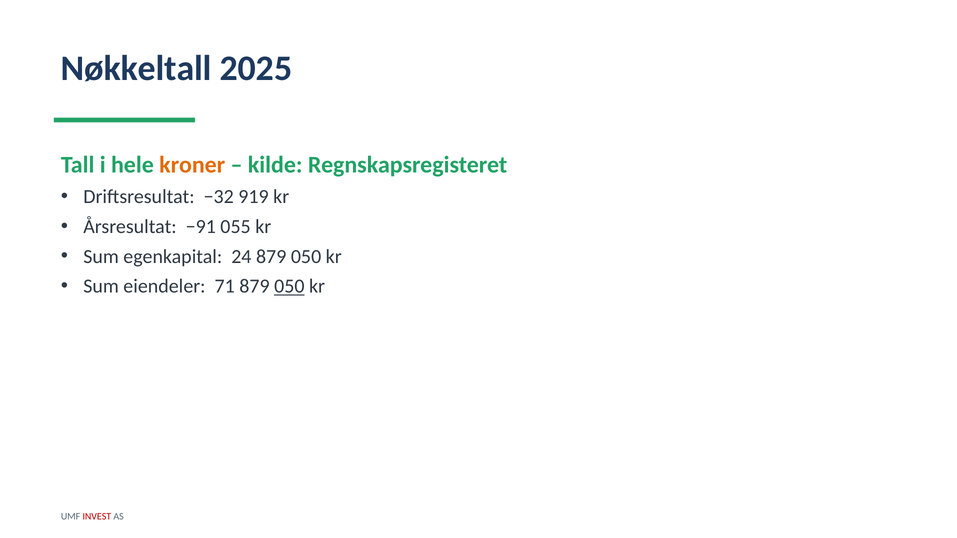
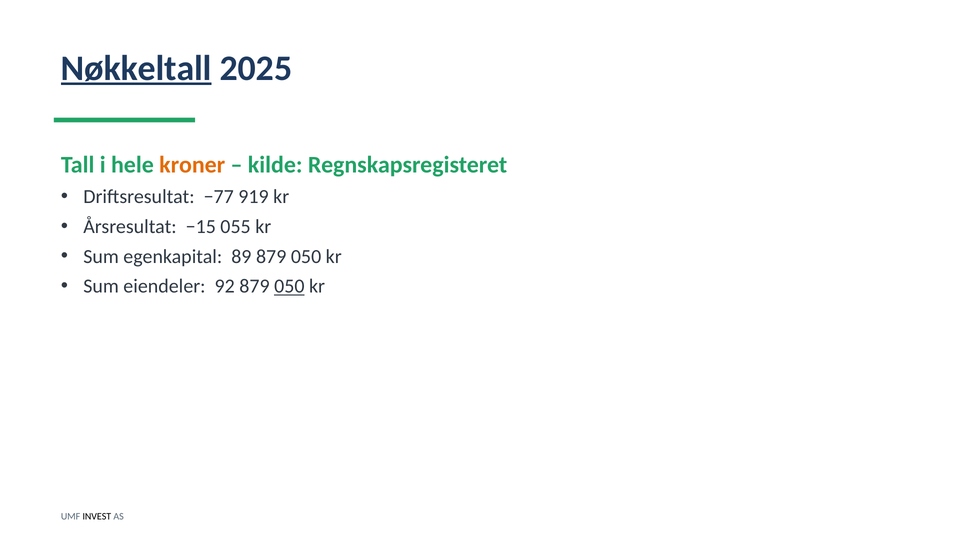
Nøkkeltall underline: none -> present
−32: −32 -> −77
−91: −91 -> −15
24: 24 -> 89
71: 71 -> 92
INVEST colour: red -> black
